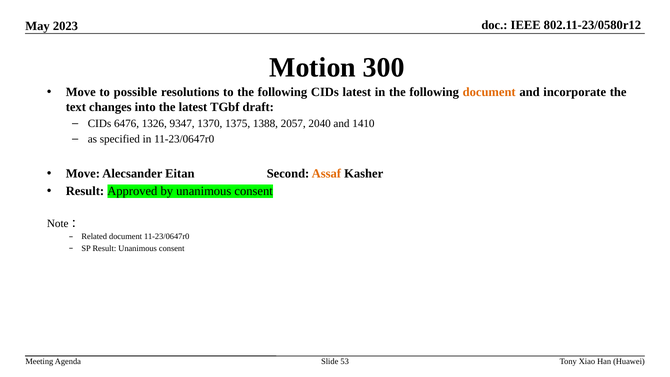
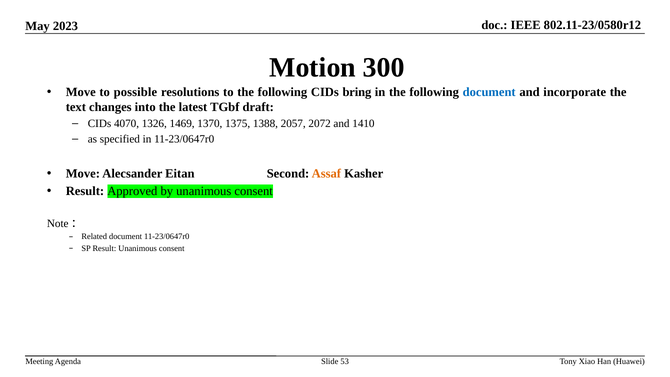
CIDs latest: latest -> bring
document at (489, 92) colour: orange -> blue
6476: 6476 -> 4070
9347: 9347 -> 1469
2040: 2040 -> 2072
